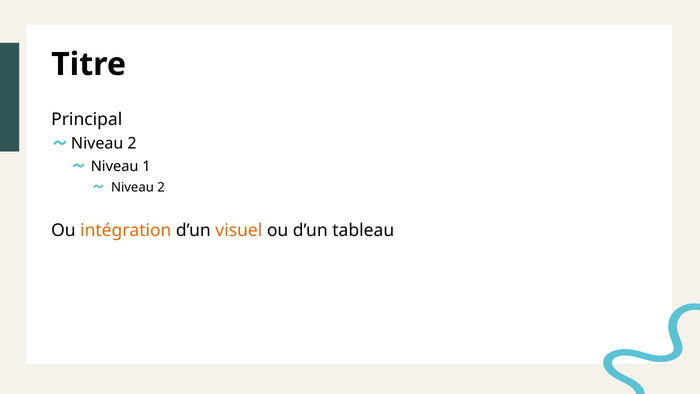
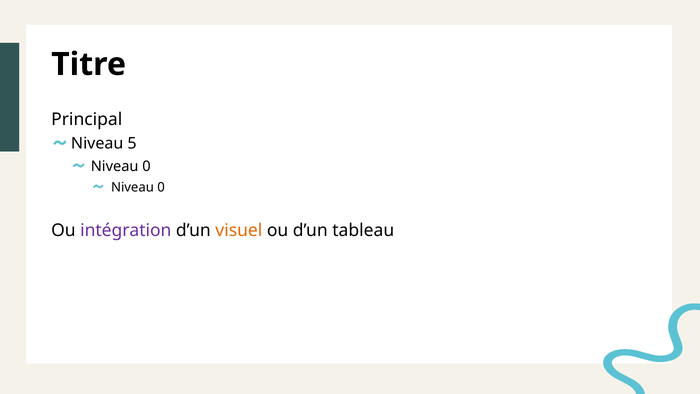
2 at (132, 144): 2 -> 5
1 at (147, 166): 1 -> 0
2 at (161, 187): 2 -> 0
intégration colour: orange -> purple
